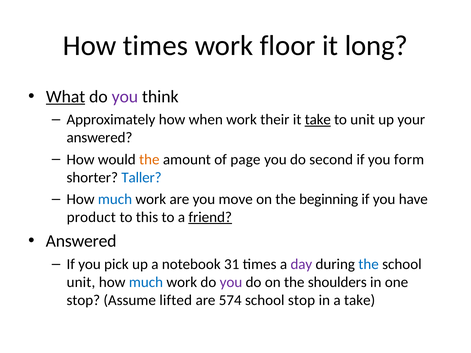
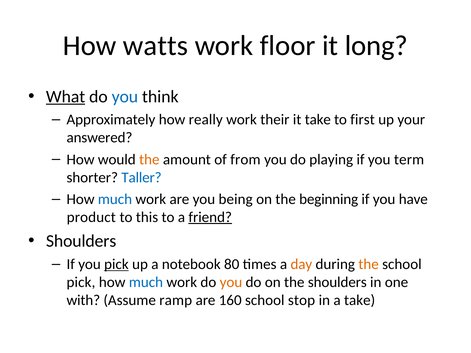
How times: times -> watts
you at (125, 97) colour: purple -> blue
when: when -> really
take at (318, 120) underline: present -> none
to unit: unit -> first
page: page -> from
second: second -> playing
form: form -> term
move: move -> being
Answered at (81, 241): Answered -> Shoulders
pick at (116, 264) underline: none -> present
31: 31 -> 80
day colour: purple -> orange
the at (369, 264) colour: blue -> orange
unit at (81, 282): unit -> pick
you at (231, 282) colour: purple -> orange
stop at (83, 301): stop -> with
lifted: lifted -> ramp
574: 574 -> 160
